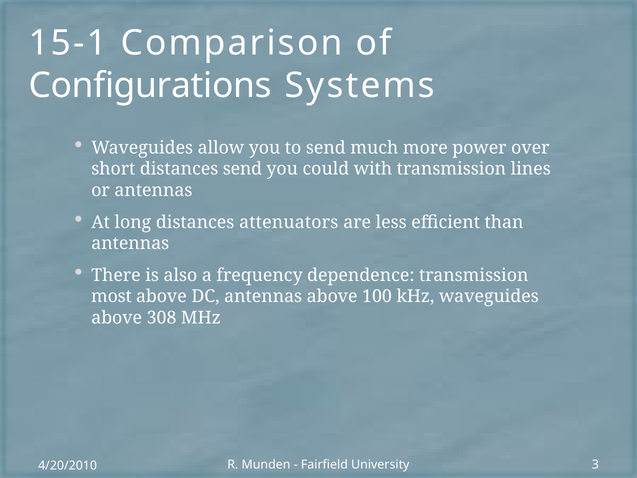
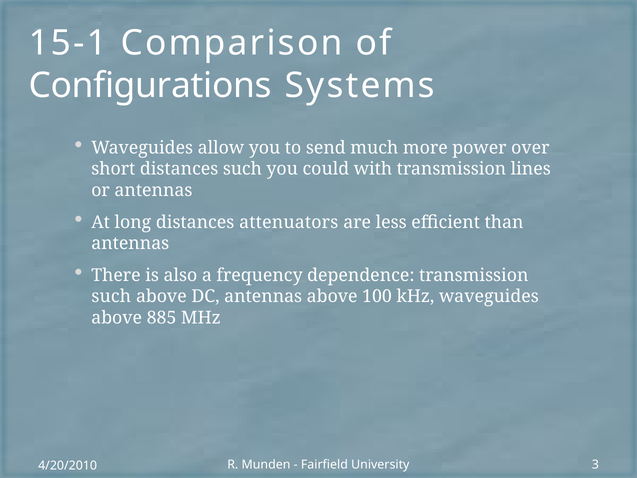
distances send: send -> such
most at (111, 296): most -> such
308: 308 -> 885
